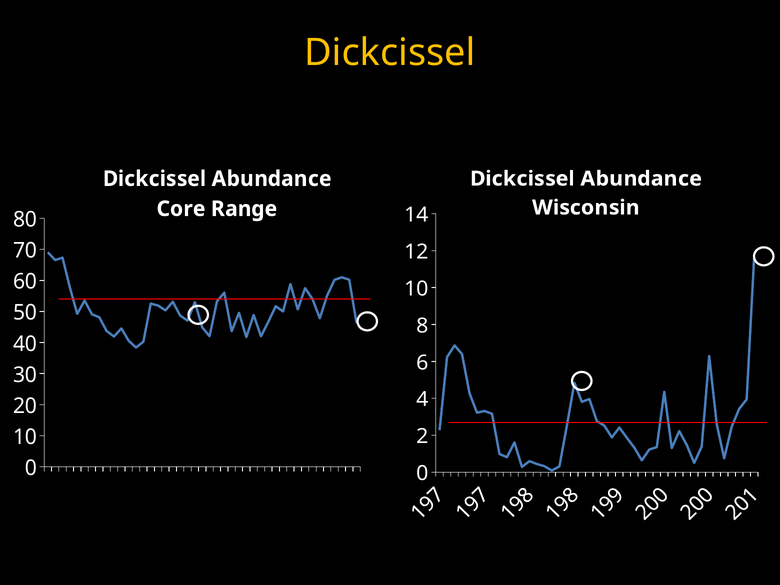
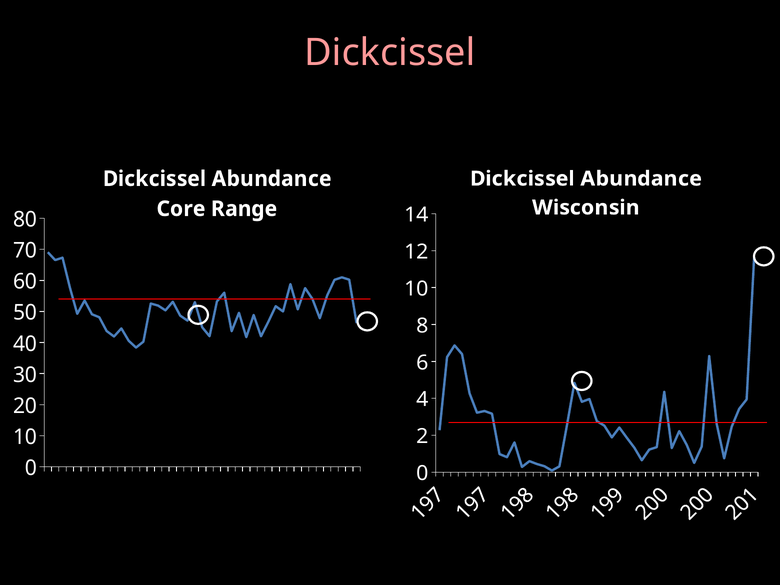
Dickcissel at (390, 53) colour: yellow -> pink
